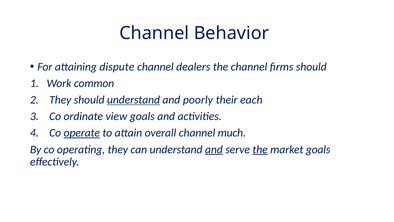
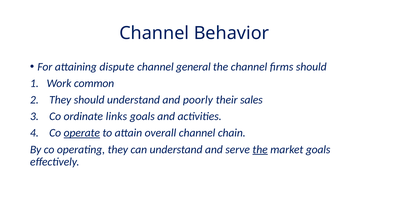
dealers: dealers -> general
understand at (133, 100) underline: present -> none
each: each -> sales
view: view -> links
much: much -> chain
and at (214, 149) underline: present -> none
